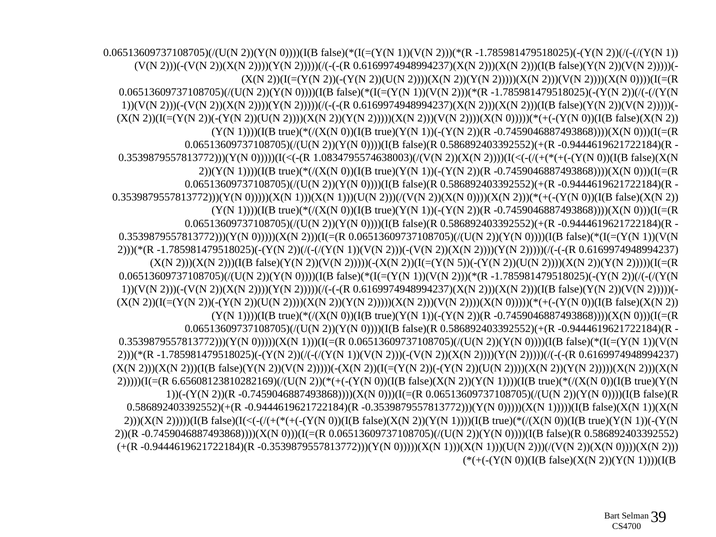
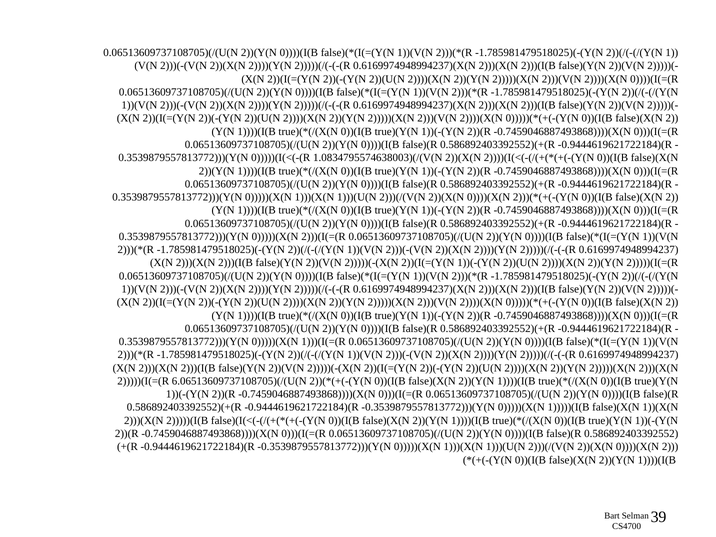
2))(I(=(Y(N 5))(-(Y(N: 5))(-(Y(N -> 1))(-(Y(N
6.65608123810282169)(/(U(N: 6.65608123810282169)(/(U(N -> 6.06513609737108705)(/(U(N
